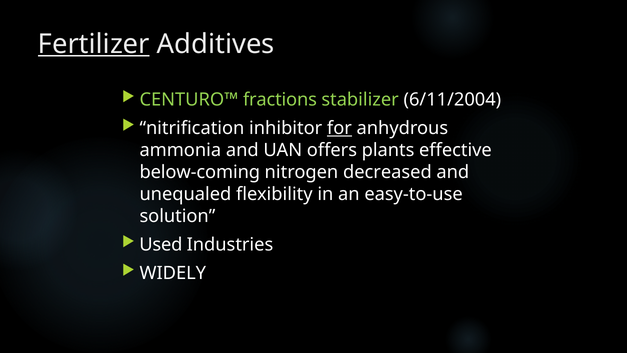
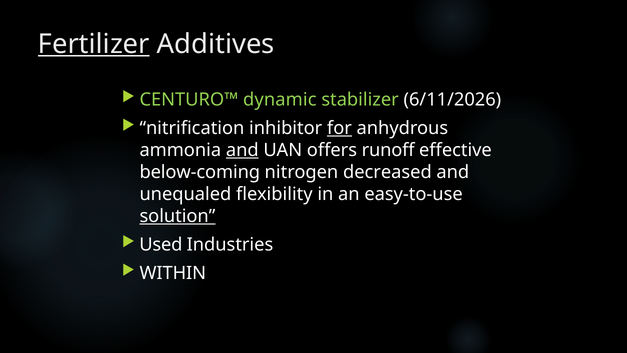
fractions: fractions -> dynamic
6/11/2004: 6/11/2004 -> 6/11/2026
and at (242, 150) underline: none -> present
plants: plants -> runoff
solution underline: none -> present
WIDELY: WIDELY -> WITHIN
